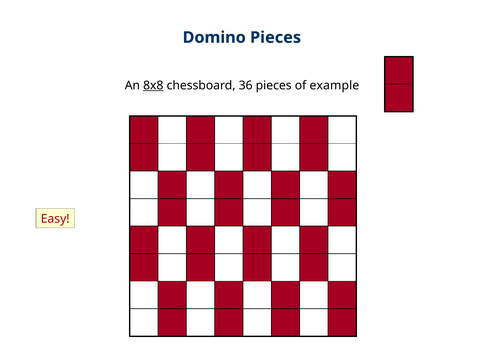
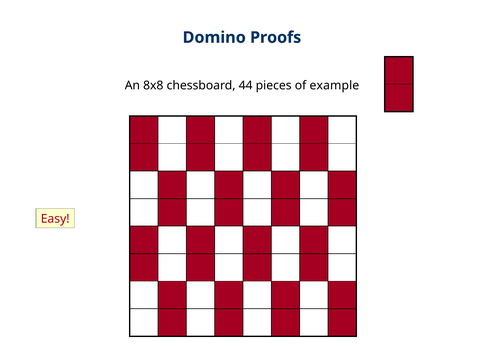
Domino Pieces: Pieces -> Proofs
8x8 underline: present -> none
36: 36 -> 44
